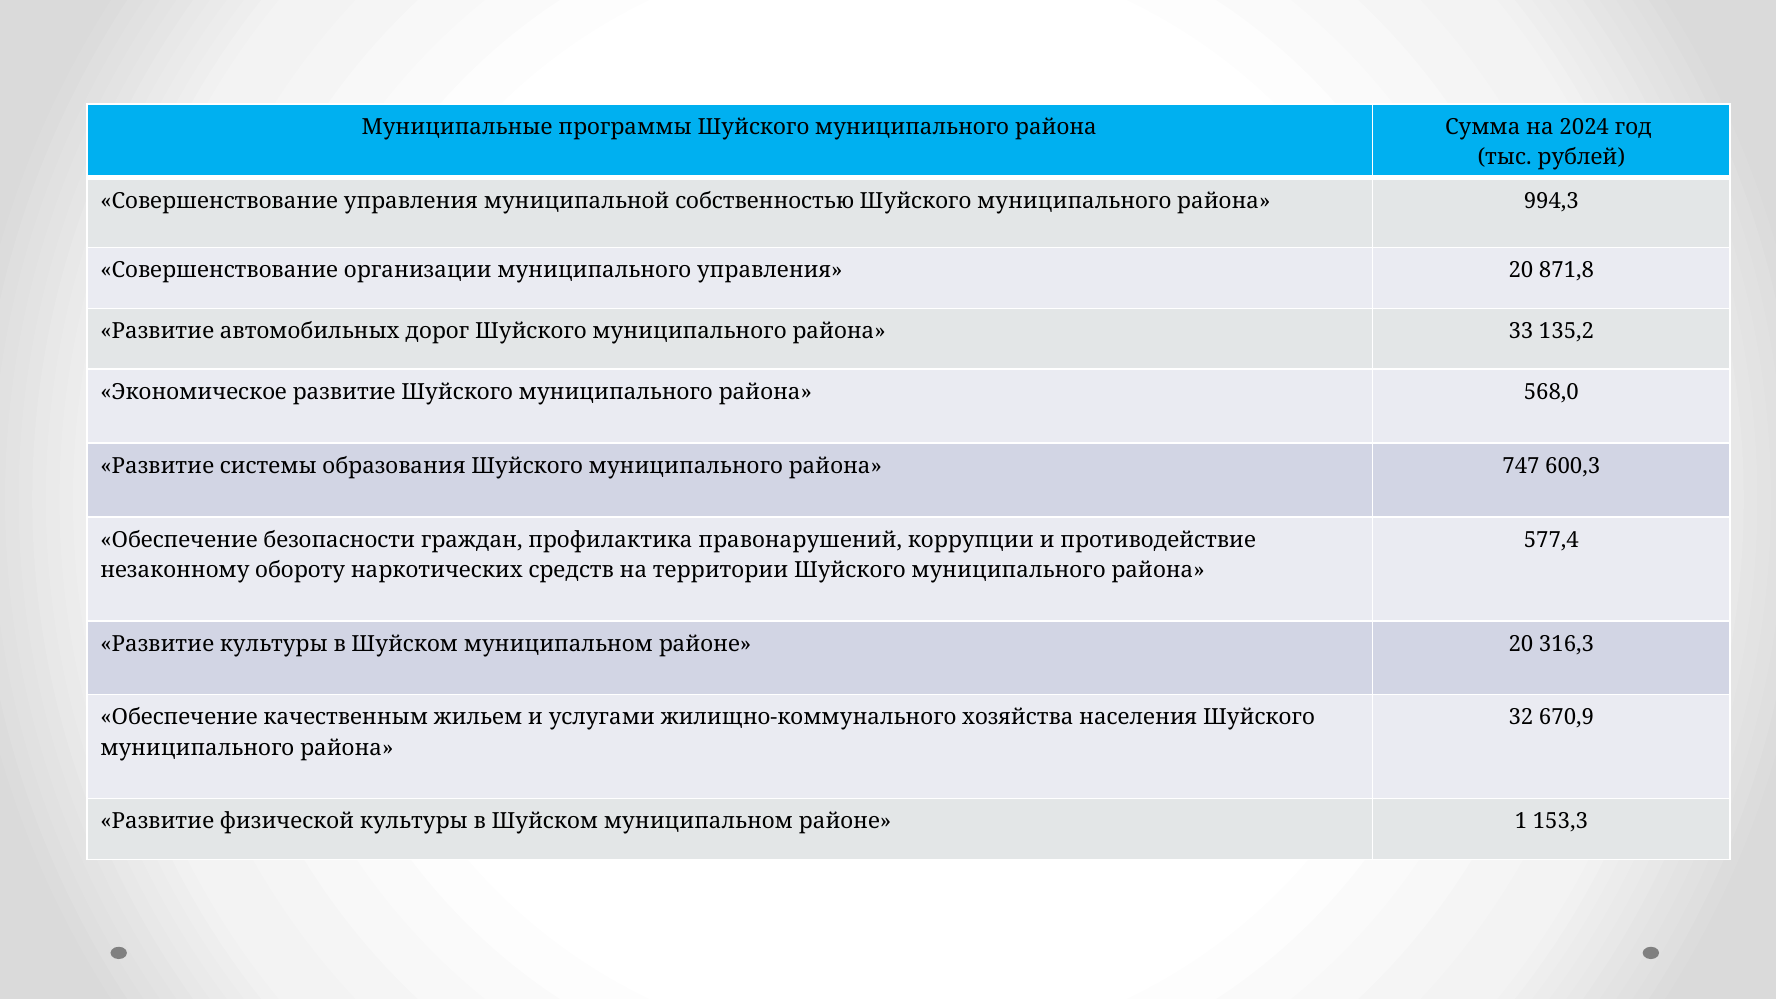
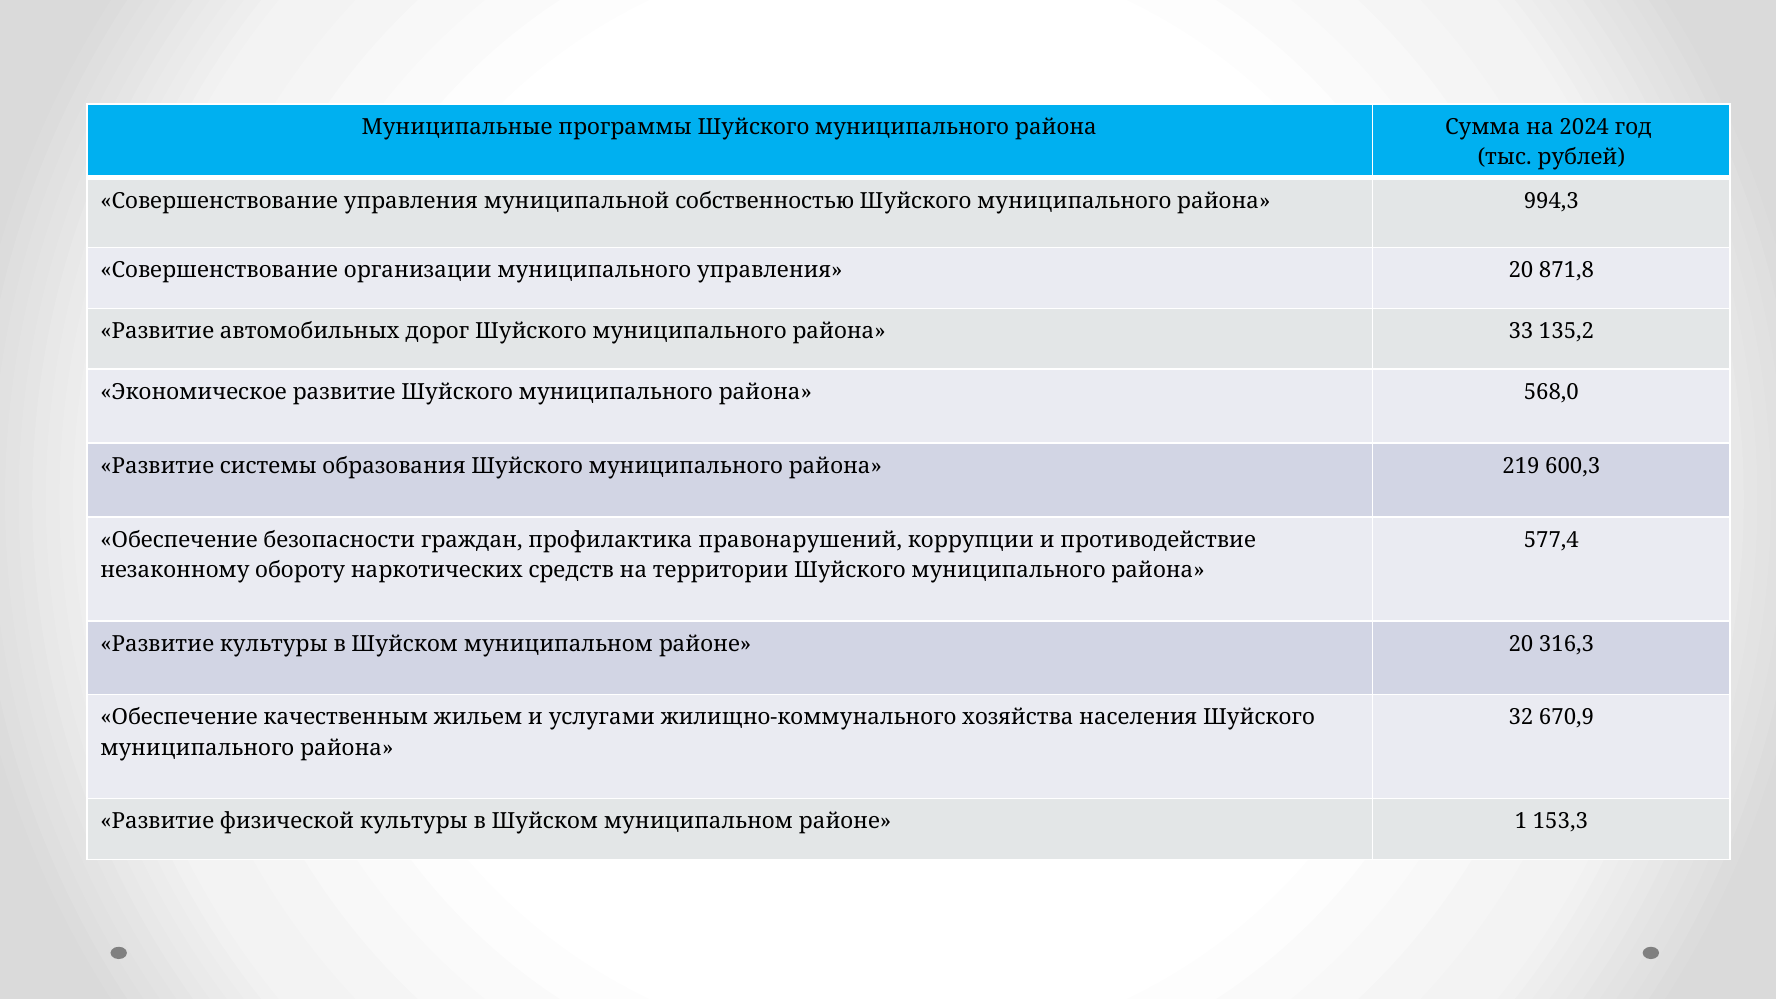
747: 747 -> 219
